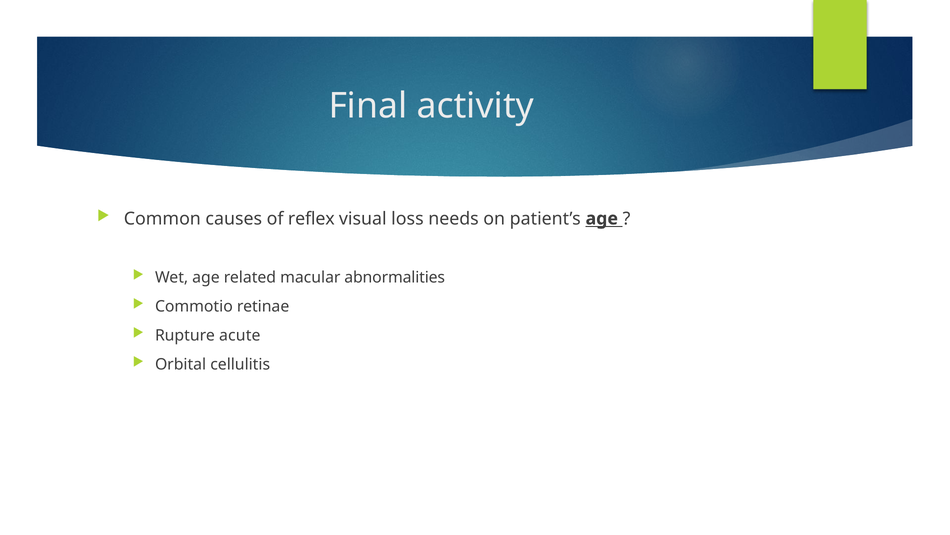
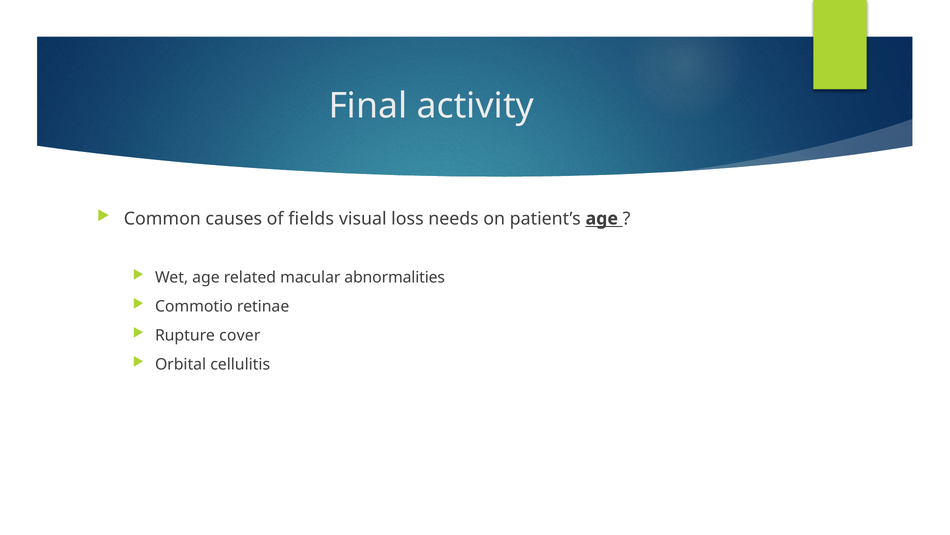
reflex: reflex -> fields
acute: acute -> cover
